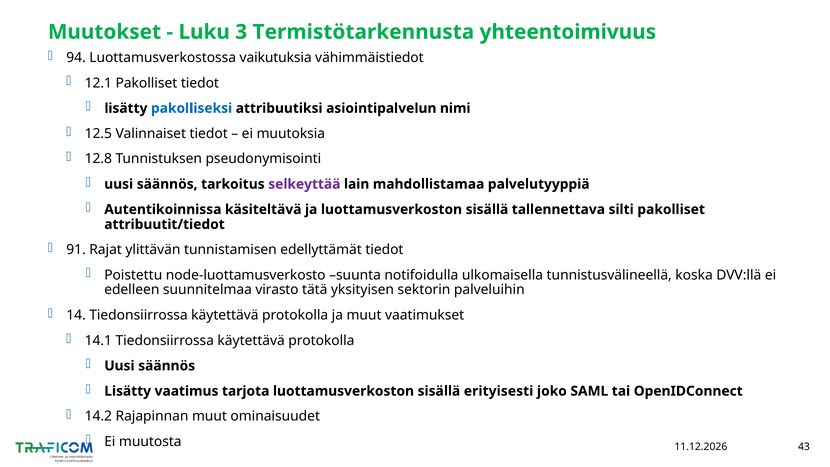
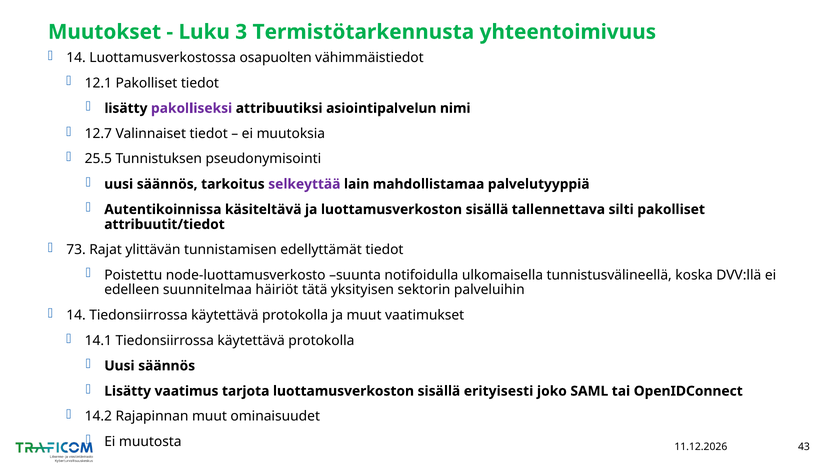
94 at (76, 58): 94 -> 14
vaikutuksia: vaikutuksia -> osapuolten
pakolliseksi colour: blue -> purple
12.5: 12.5 -> 12.7
12.8: 12.8 -> 25.5
91: 91 -> 73
virasto: virasto -> häiriöt
